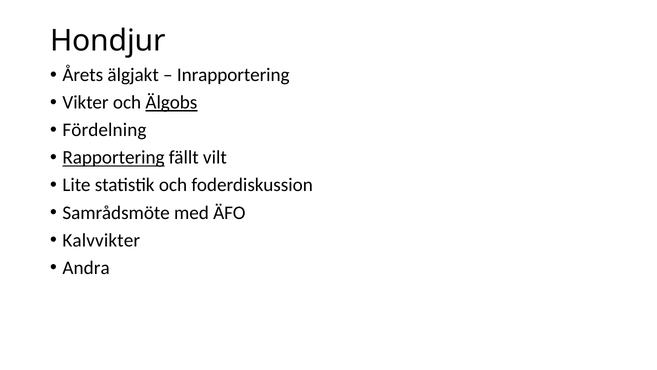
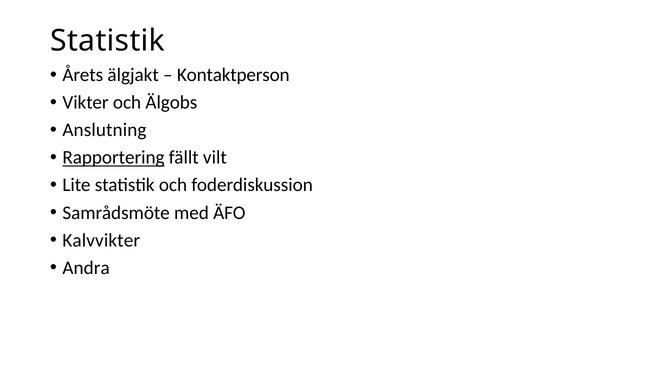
Hondjur at (108, 41): Hondjur -> Statistik
Inrapportering: Inrapportering -> Kontaktperson
Älgobs underline: present -> none
Fördelning: Fördelning -> Anslutning
